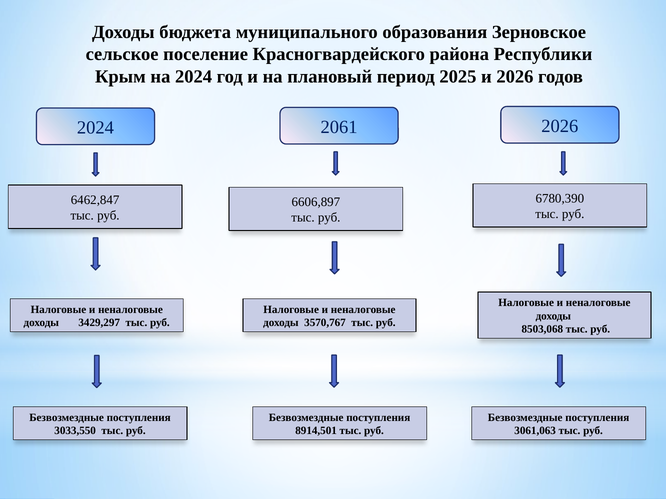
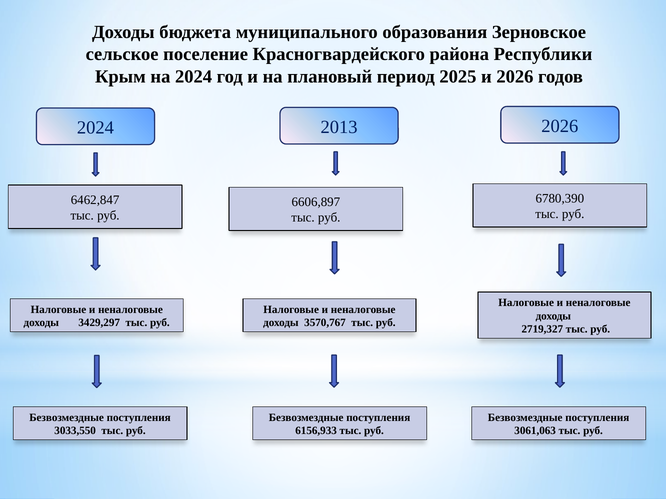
2061: 2061 -> 2013
8503,068: 8503,068 -> 2719,327
8914,501: 8914,501 -> 6156,933
